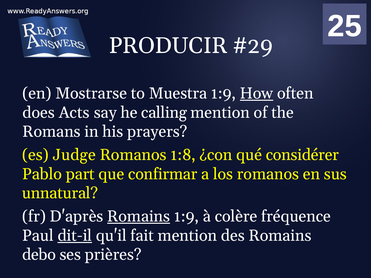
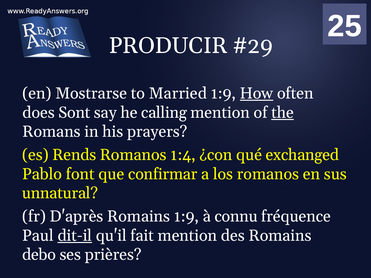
Muestra: Muestra -> Married
Acts: Acts -> Sont
the underline: none -> present
Judge: Judge -> Rends
1:8: 1:8 -> 1:4
considérer: considérer -> exchanged
part: part -> font
Romains at (139, 217) underline: present -> none
colère: colère -> connu
